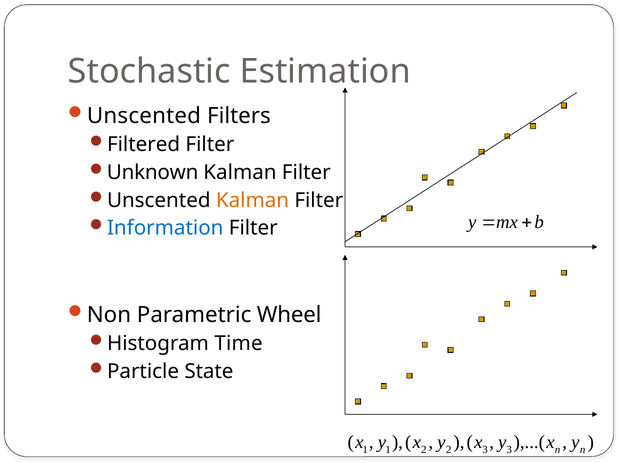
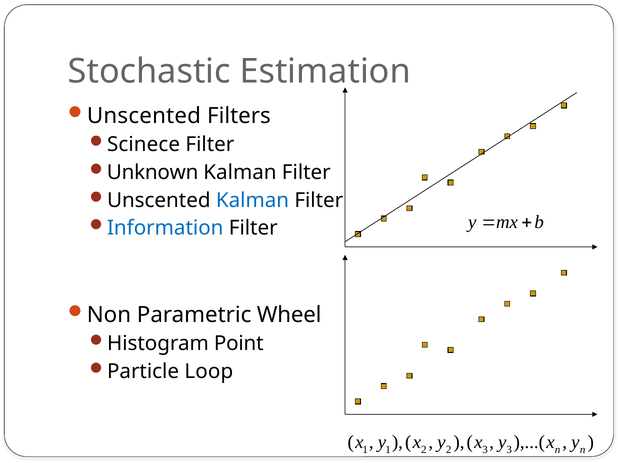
Filtered: Filtered -> Scinece
Kalman at (252, 201) colour: orange -> blue
Time: Time -> Point
State: State -> Loop
